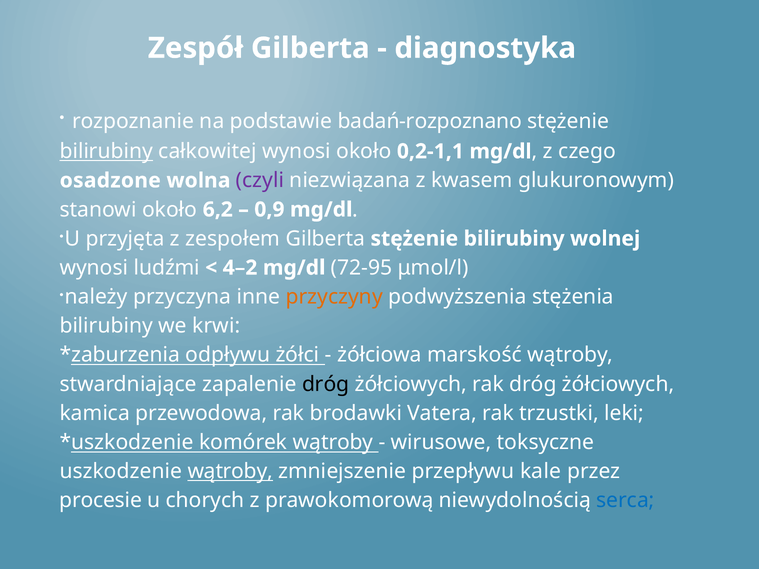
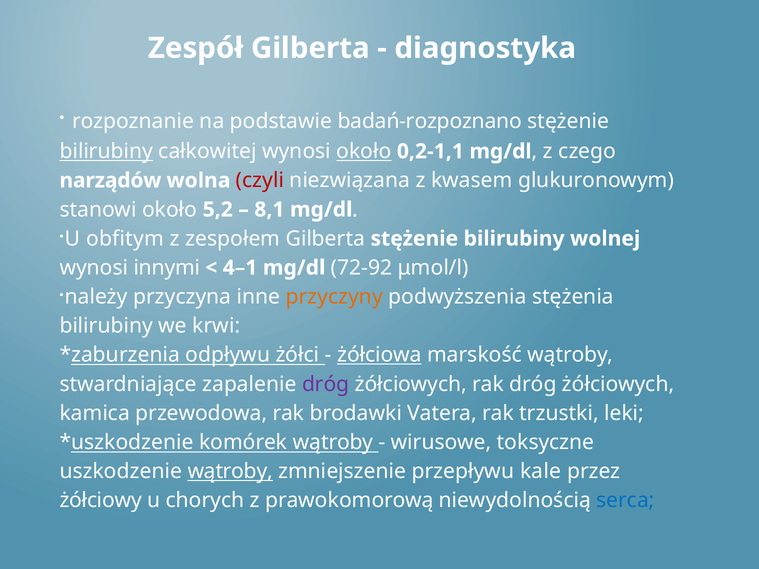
około at (364, 151) underline: none -> present
osadzone: osadzone -> narządów
czyli colour: purple -> red
6,2: 6,2 -> 5,2
0,9: 0,9 -> 8,1
przyjęta: przyjęta -> obfitym
ludźmi: ludźmi -> innymi
4–2: 4–2 -> 4–1
72-95: 72-95 -> 72-92
żółciowa underline: none -> present
dróg at (326, 384) colour: black -> purple
procesie: procesie -> żółciowy
